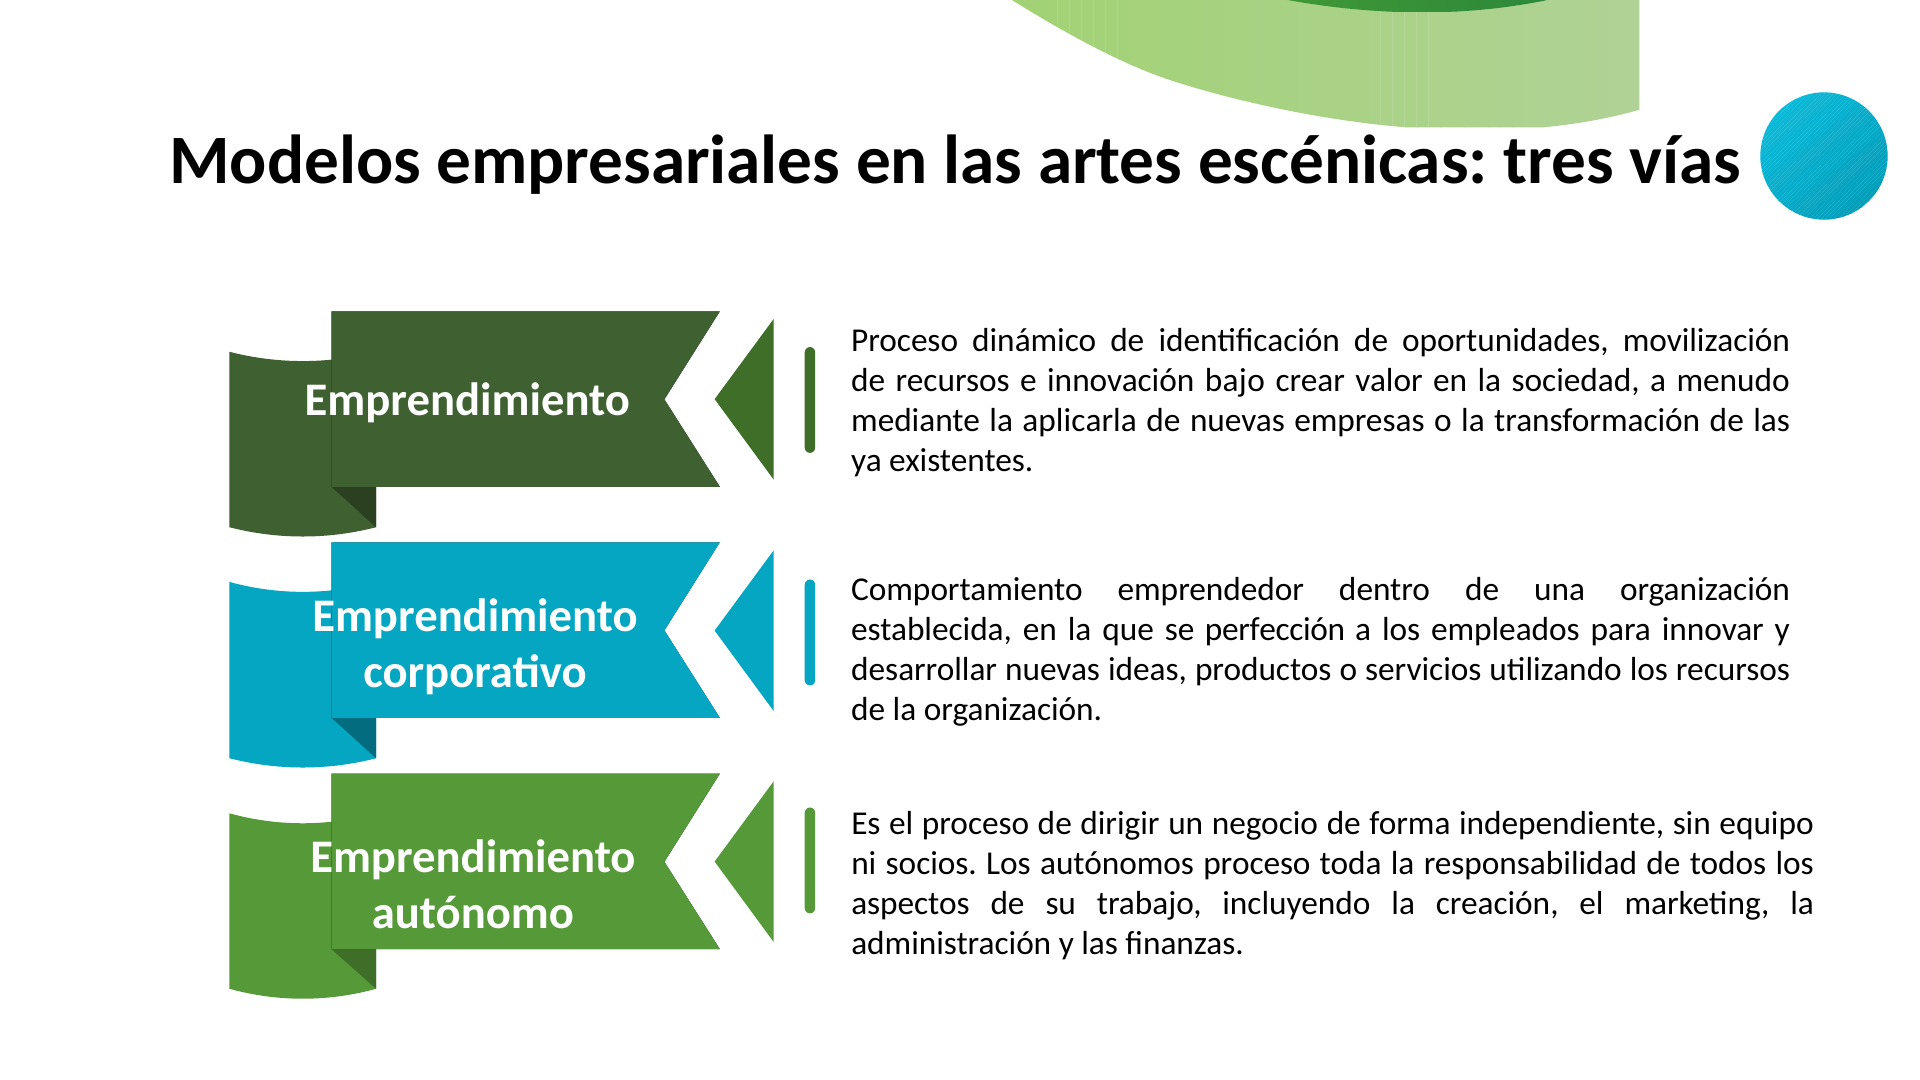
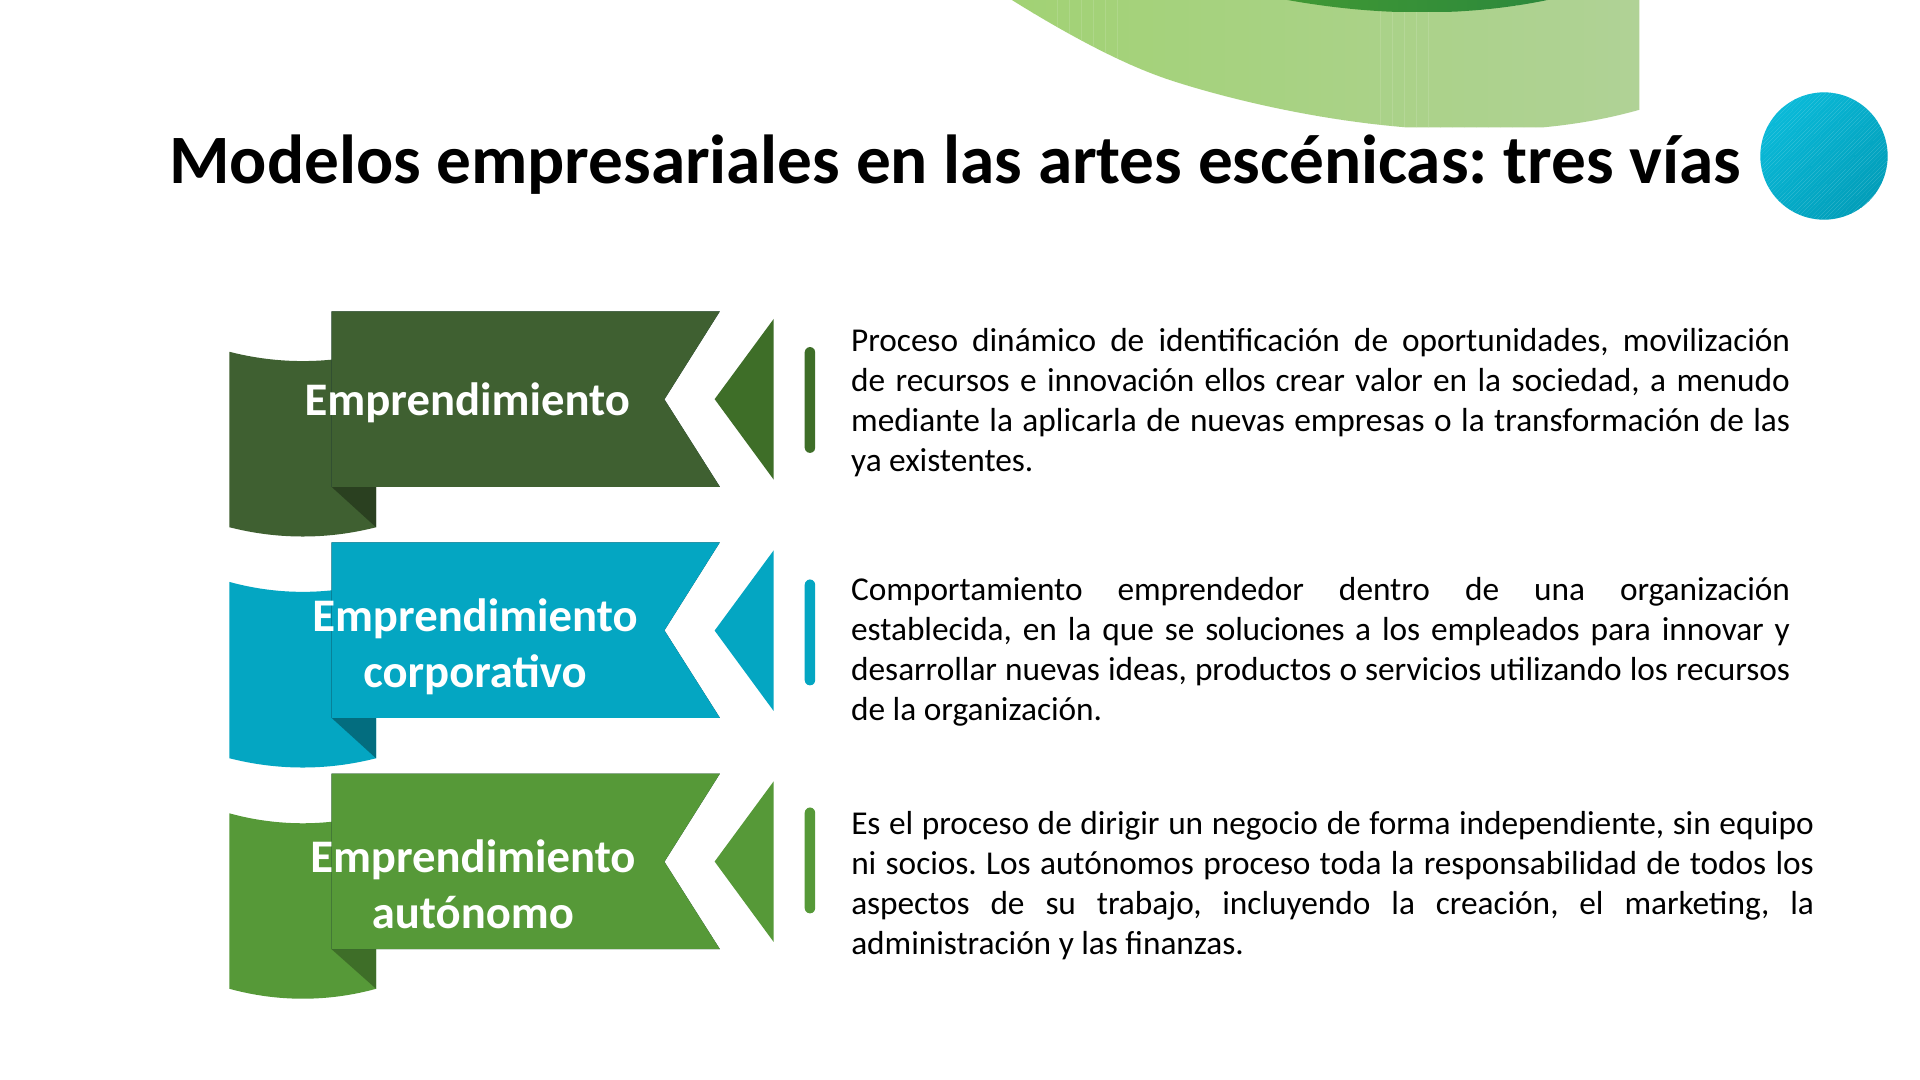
bajo: bajo -> ellos
perfección: perfección -> soluciones
